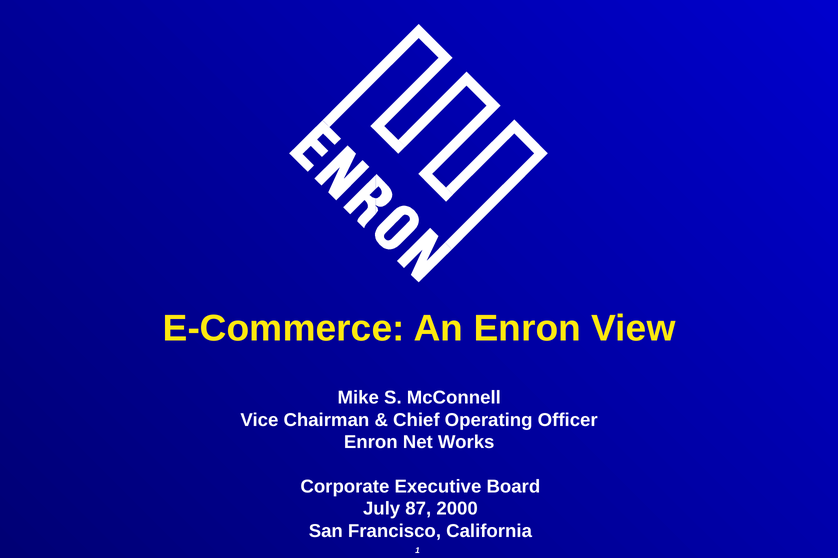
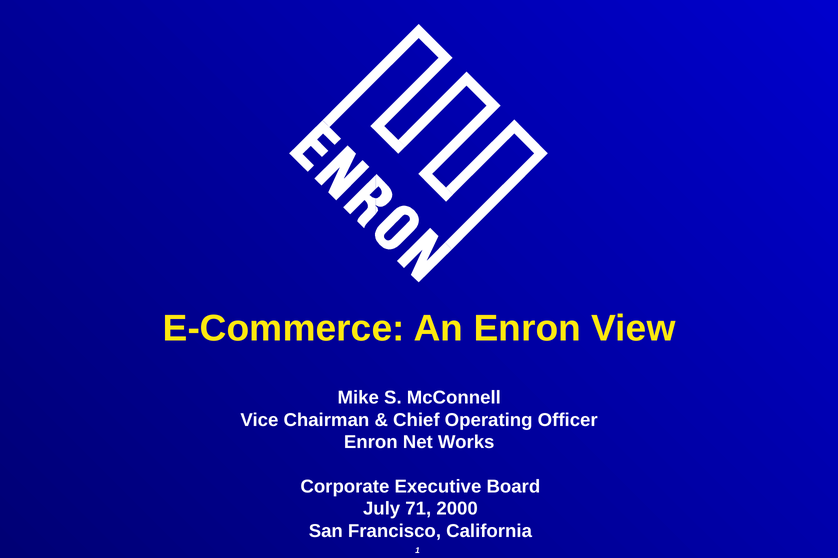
87: 87 -> 71
